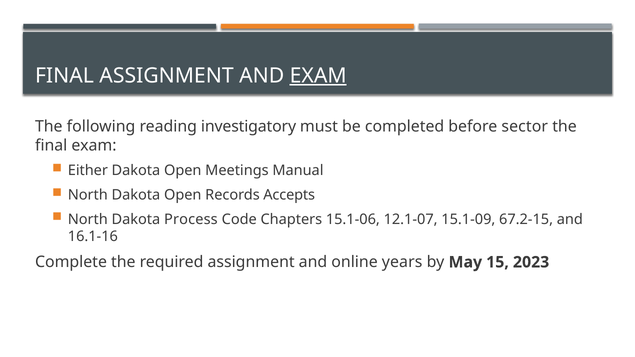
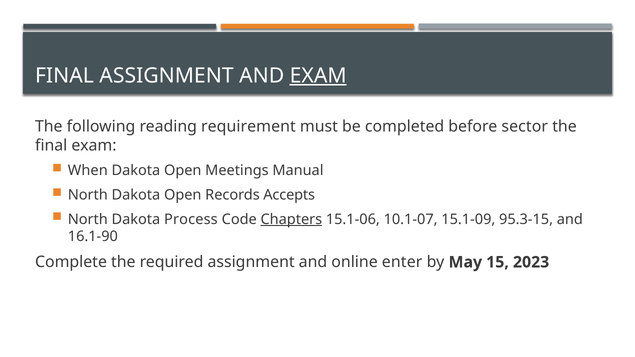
investigatory: investigatory -> requirement
Either: Either -> When
Chapters underline: none -> present
12.1-07: 12.1-07 -> 10.1-07
67.2-15: 67.2-15 -> 95.3-15
16.1-16: 16.1-16 -> 16.1-90
years: years -> enter
